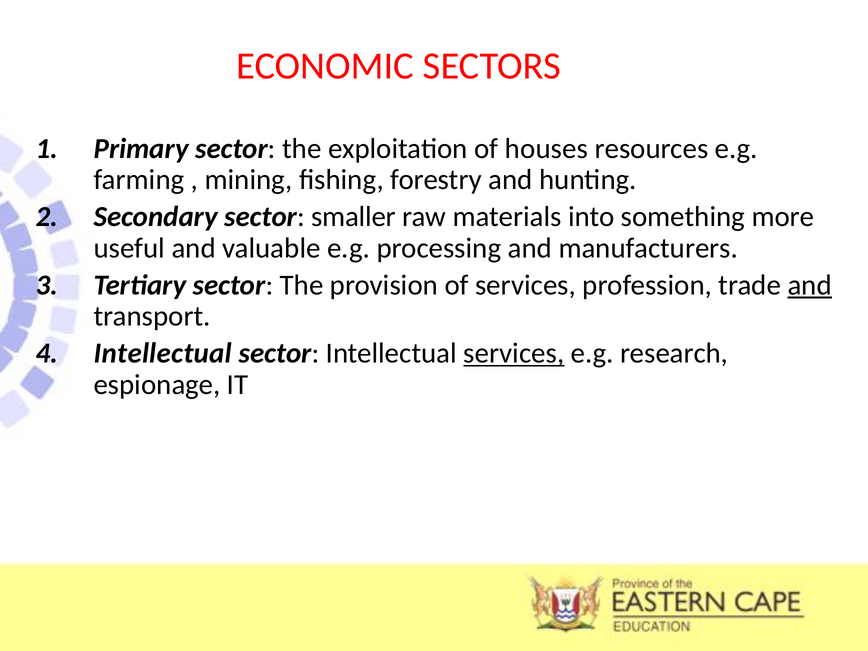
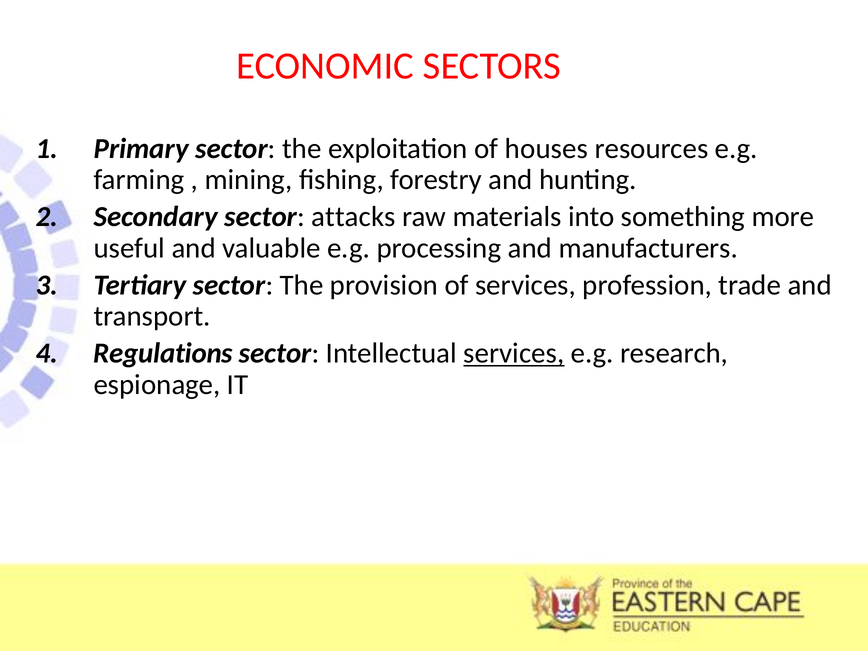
smaller: smaller -> attacks
and at (810, 285) underline: present -> none
Intellectual at (163, 353): Intellectual -> Regulations
